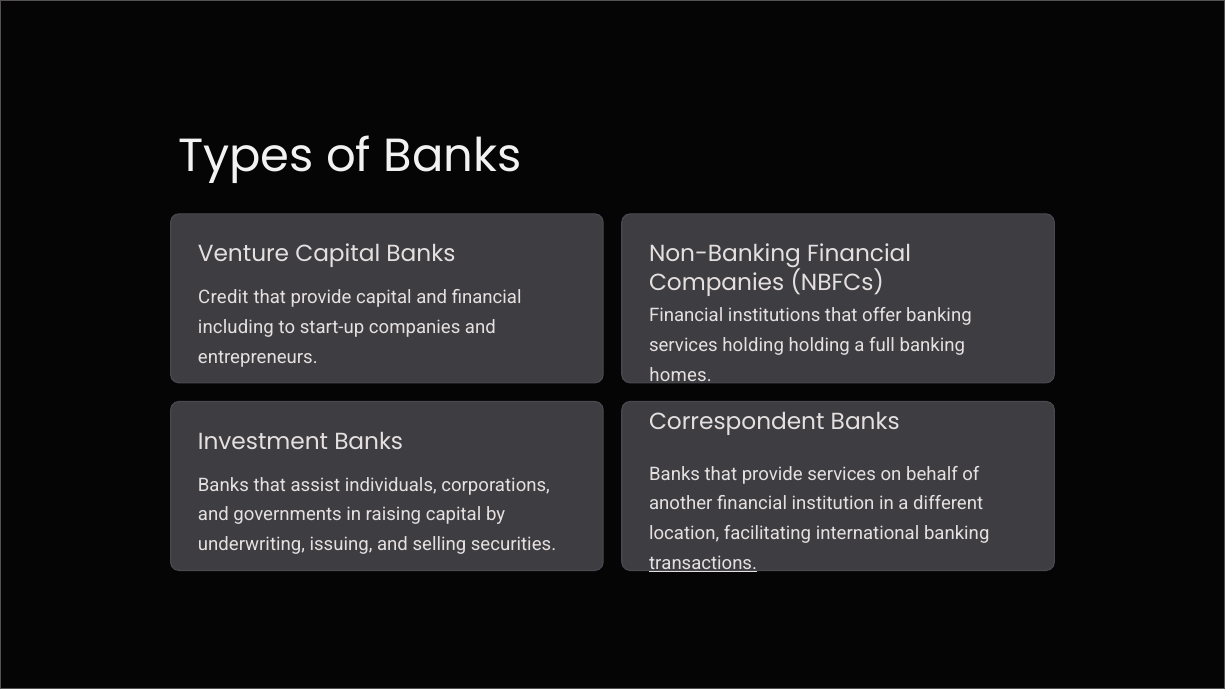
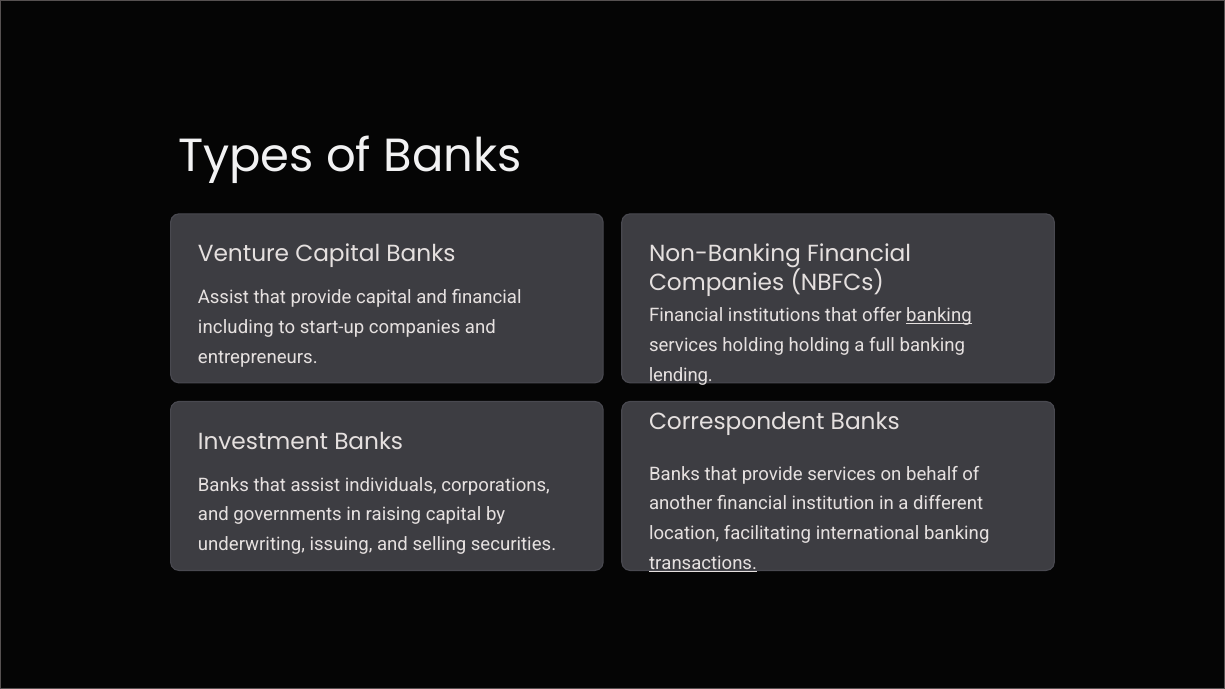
Credit at (223, 298): Credit -> Assist
banking at (939, 315) underline: none -> present
homes: homes -> lending
